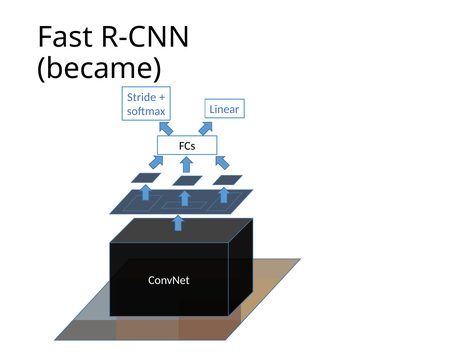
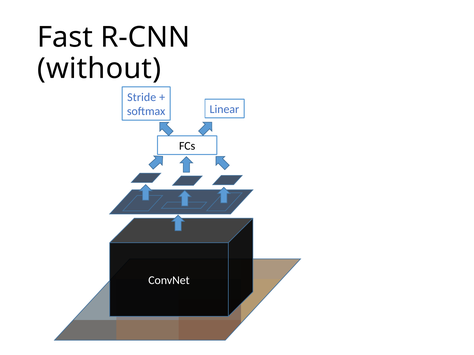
became: became -> without
